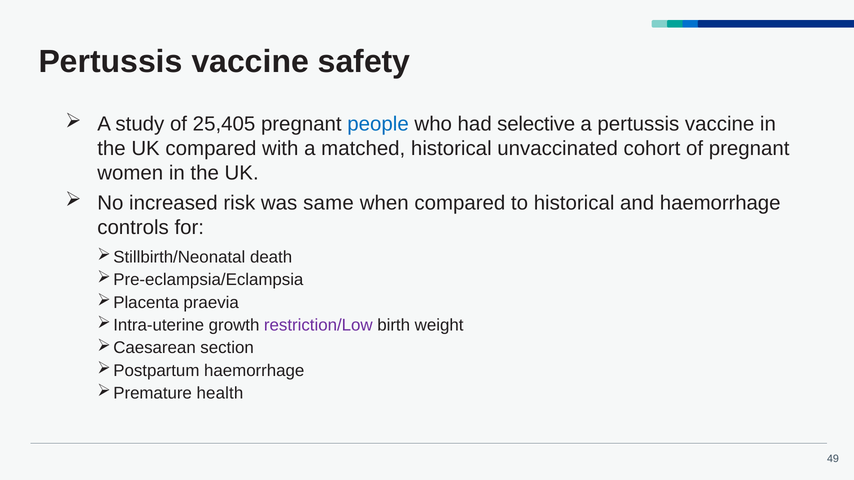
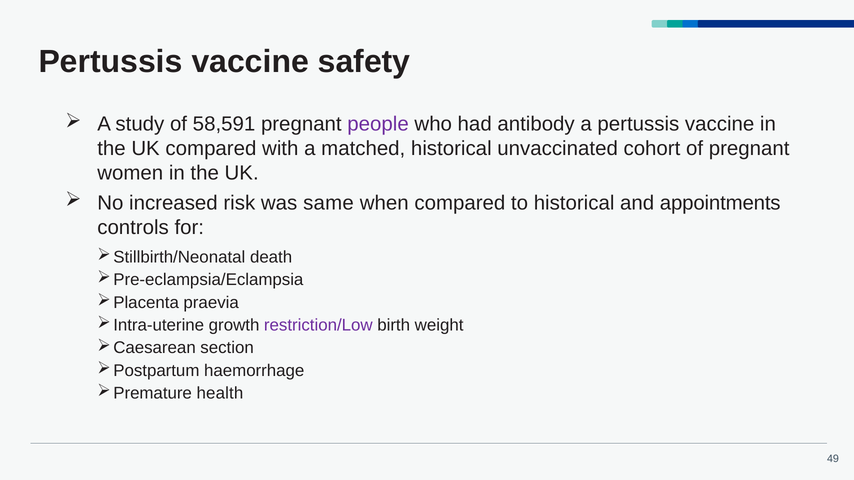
25,405: 25,405 -> 58,591
people colour: blue -> purple
selective: selective -> antibody
and haemorrhage: haemorrhage -> appointments
